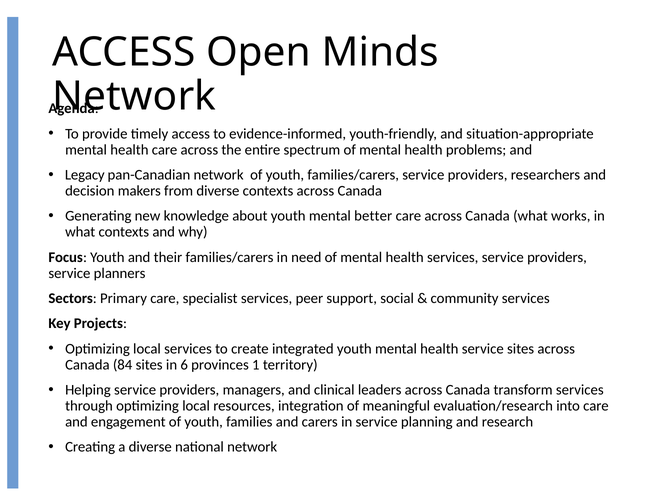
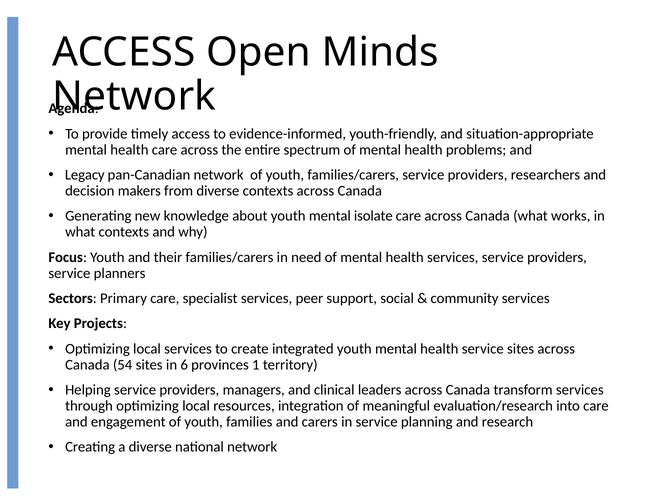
better: better -> isolate
84: 84 -> 54
